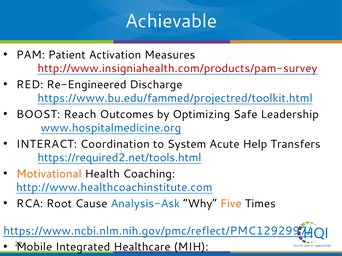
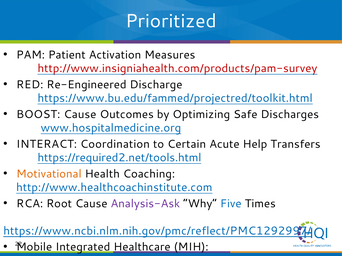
Achievable: Achievable -> Prioritized
BOOST Reach: Reach -> Cause
Leadership: Leadership -> Discharges
System: System -> Certain
Analysis-Ask colour: blue -> purple
Five colour: orange -> blue
